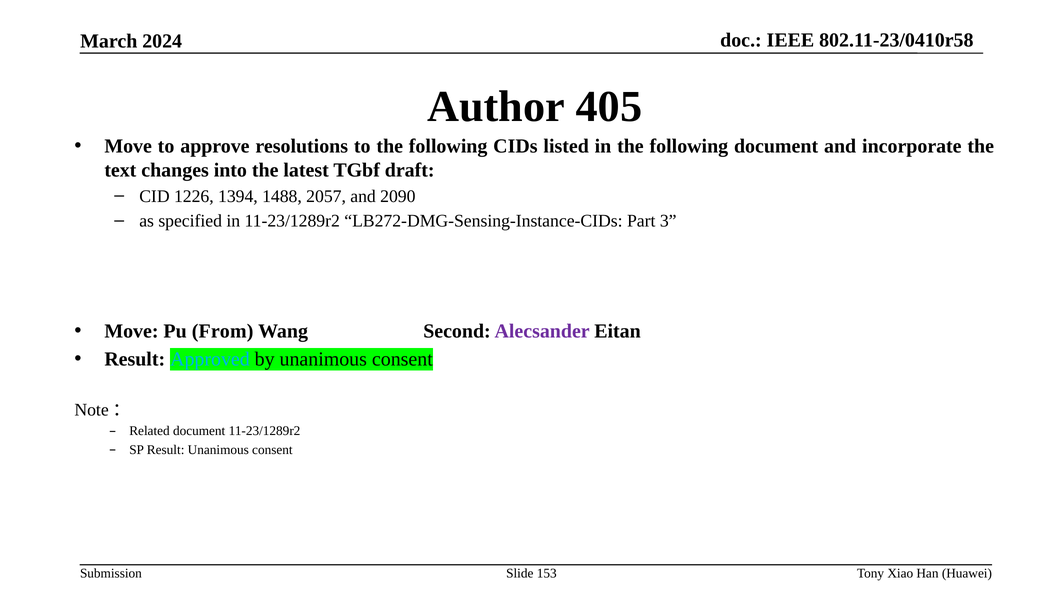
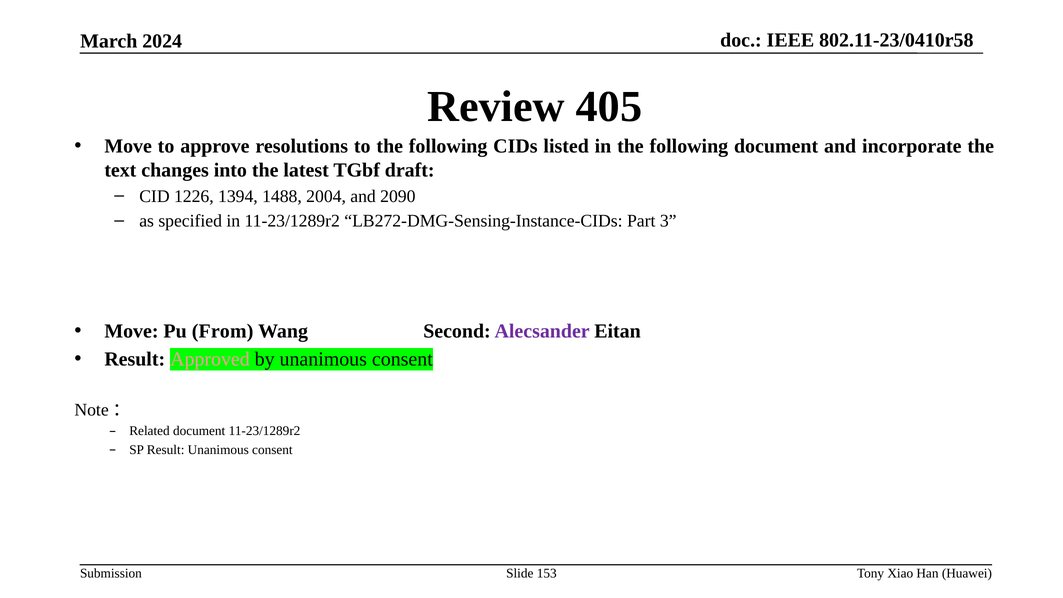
Author: Author -> Review
2057: 2057 -> 2004
Approved colour: light blue -> pink
